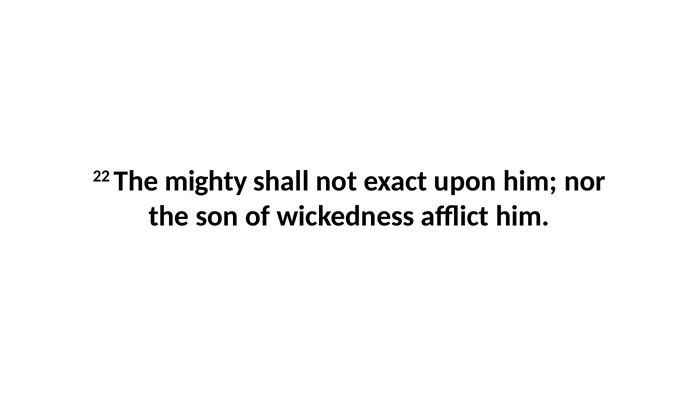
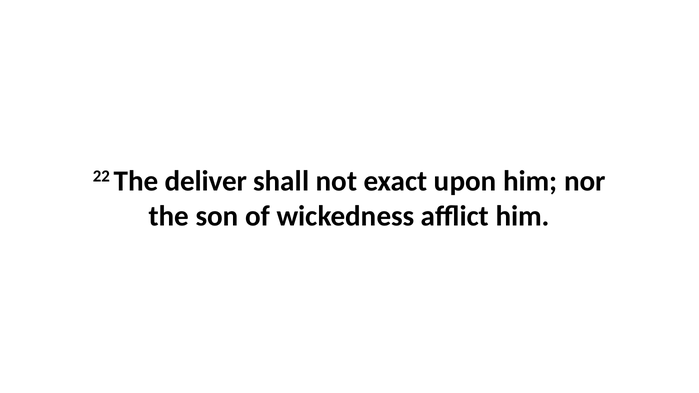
mighty: mighty -> deliver
